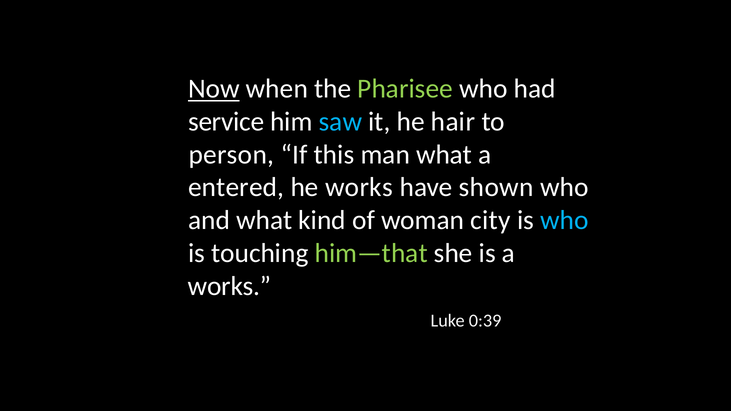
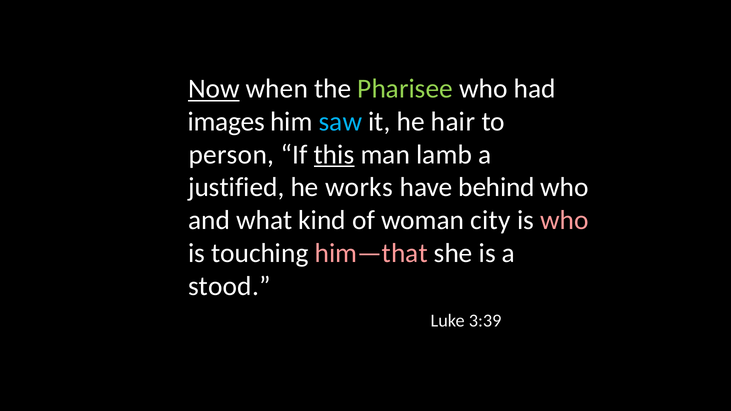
service: service -> images
this underline: none -> present
man what: what -> lamb
entered: entered -> justified
shown: shown -> behind
who at (565, 220) colour: light blue -> pink
him—that colour: light green -> pink
works at (230, 286): works -> stood
0:39: 0:39 -> 3:39
